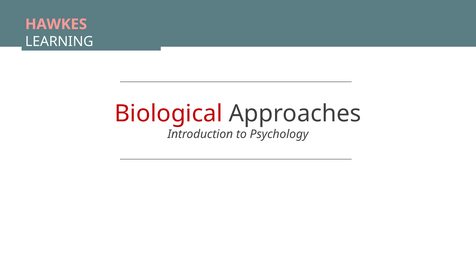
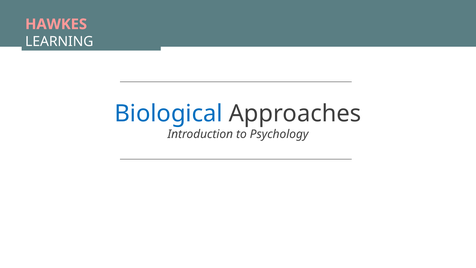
Biological colour: red -> blue
